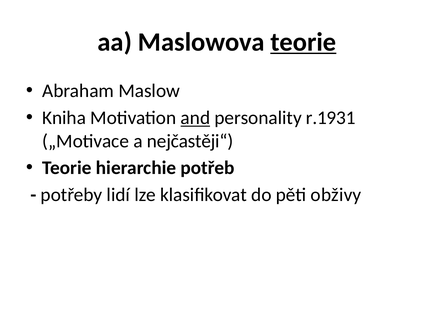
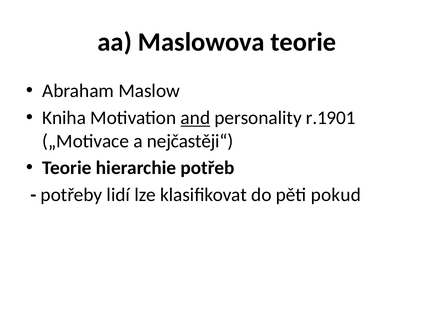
teorie at (303, 42) underline: present -> none
r.1931: r.1931 -> r.1901
obživy: obživy -> pokud
